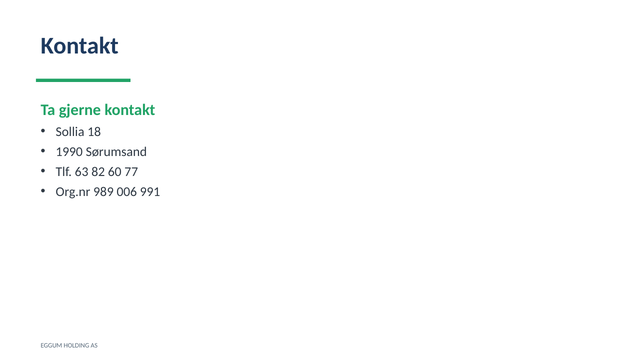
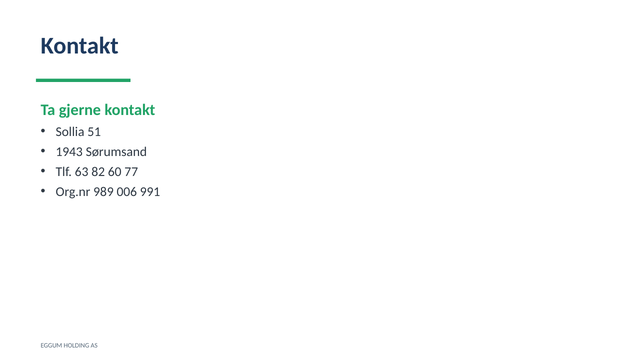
18: 18 -> 51
1990: 1990 -> 1943
